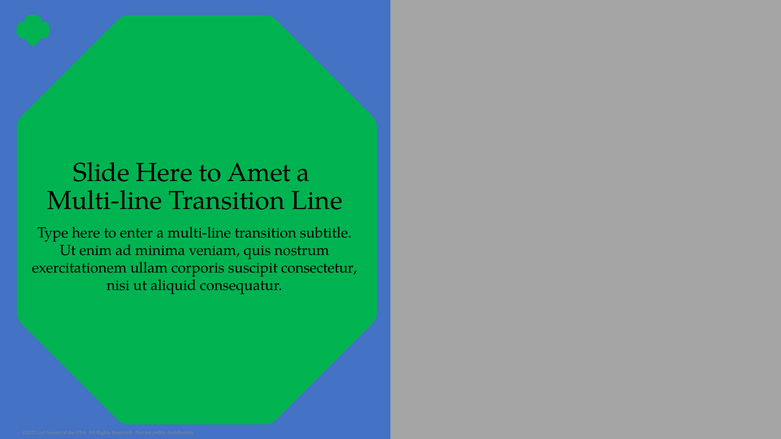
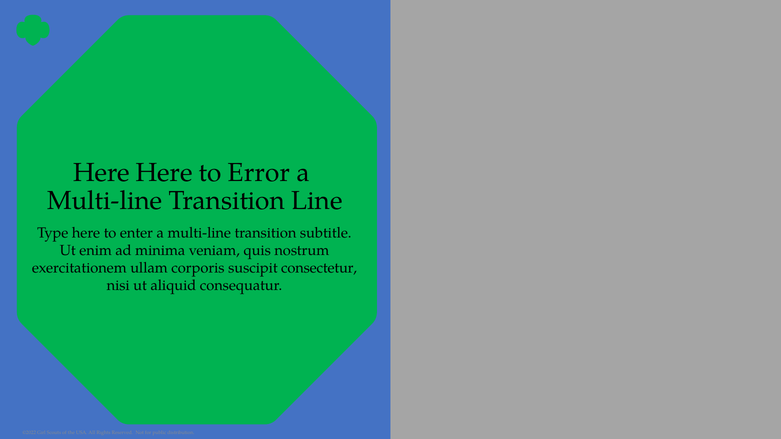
Slide at (101, 173): Slide -> Here
Amet: Amet -> Error
